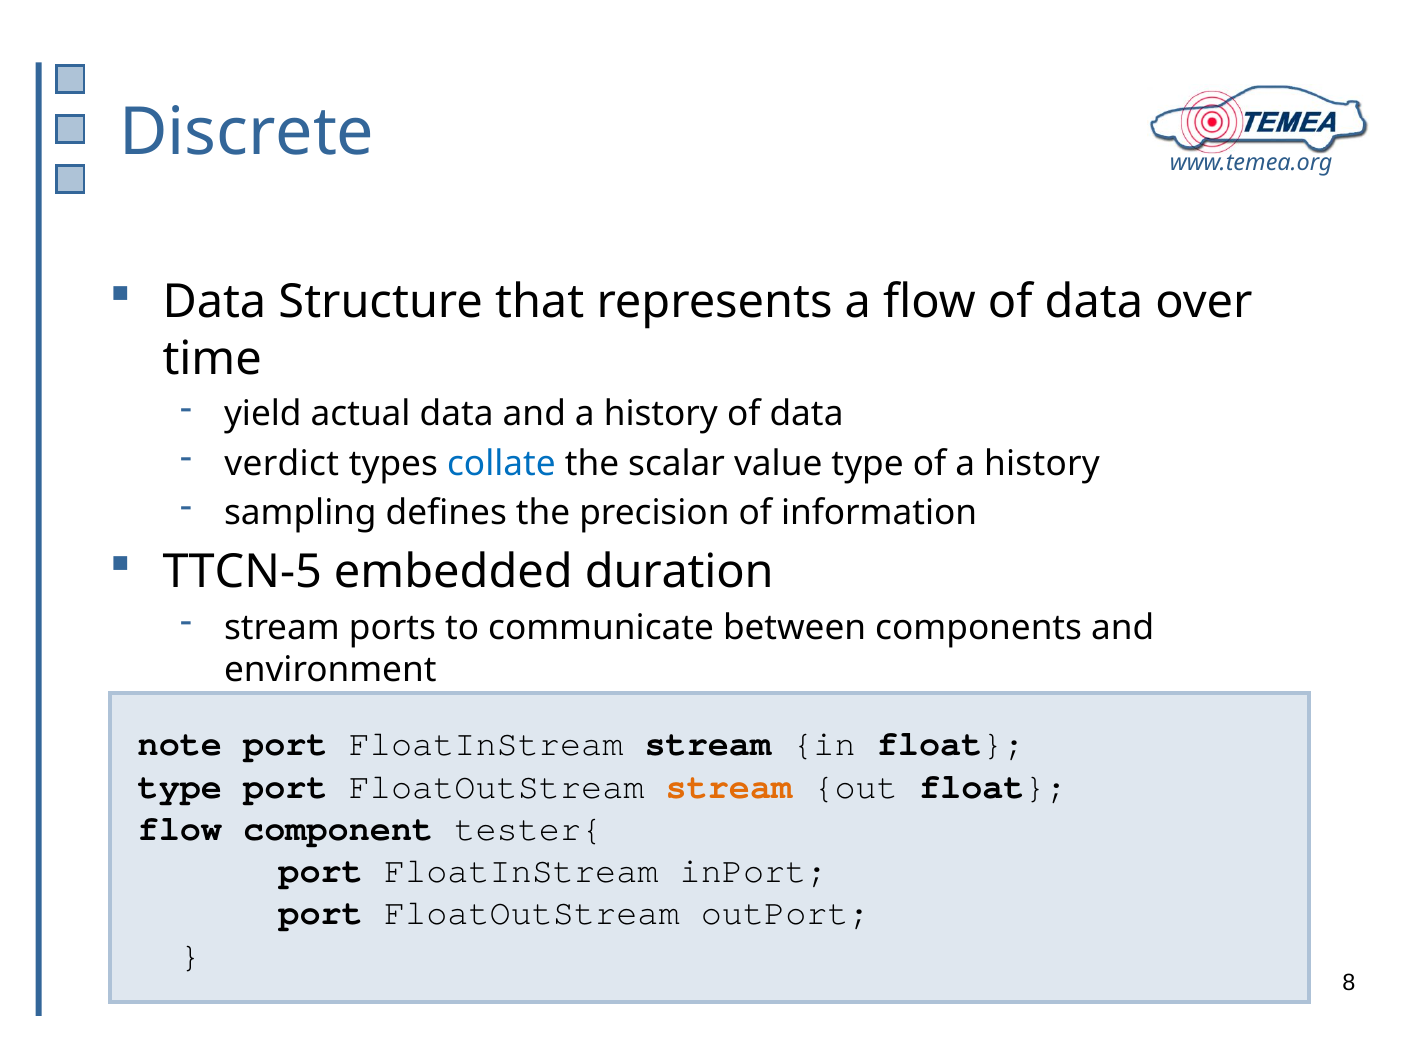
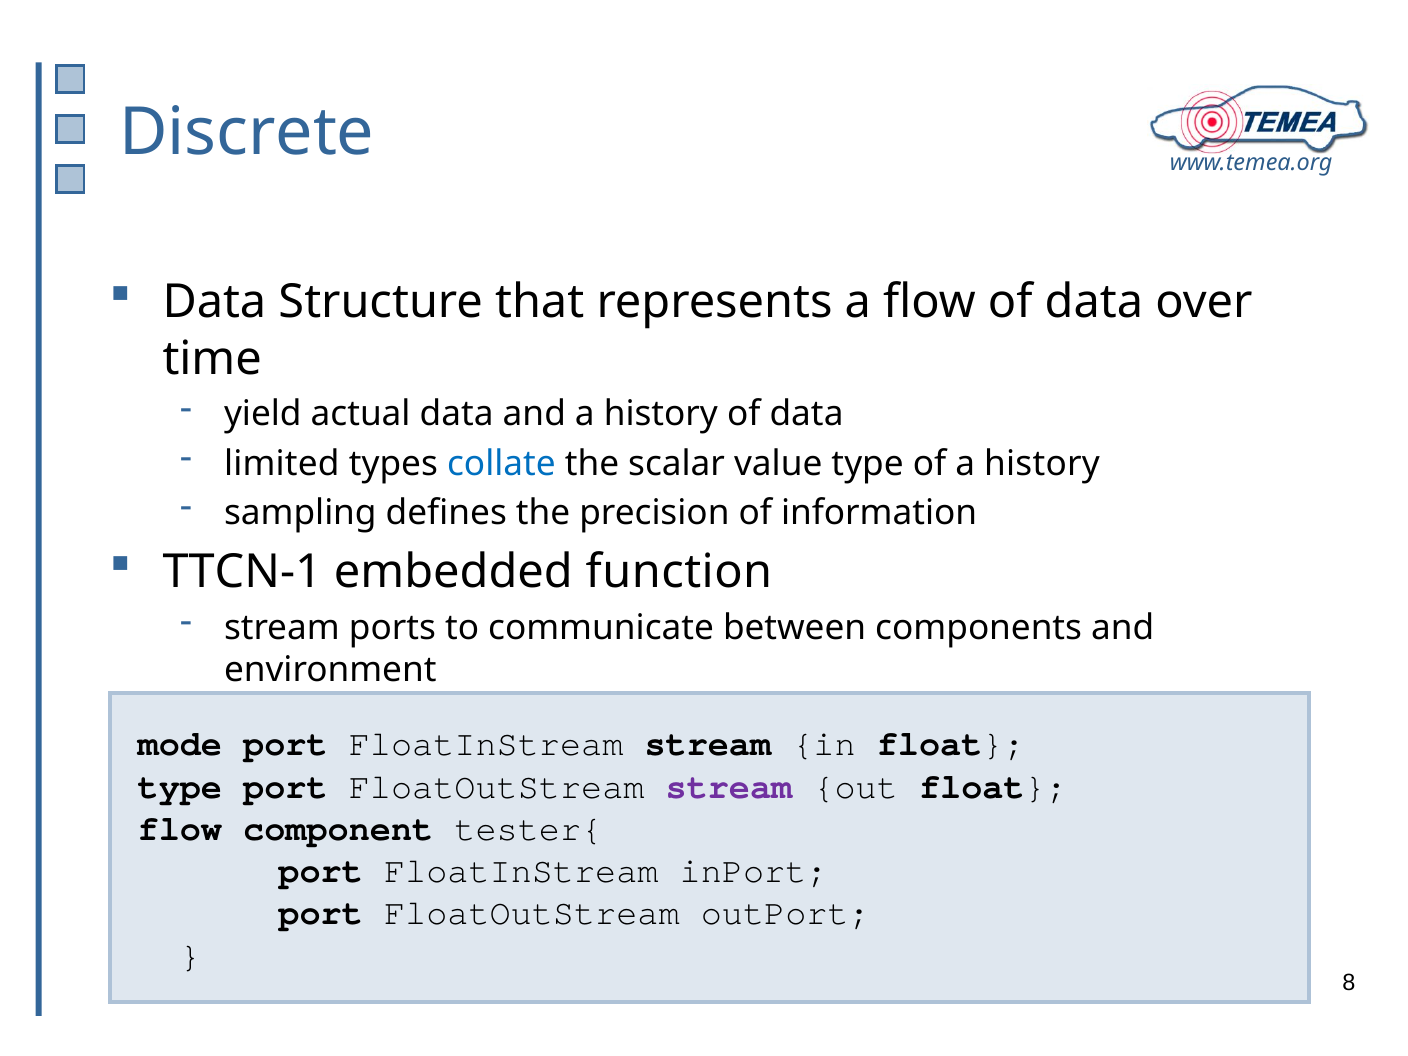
verdict: verdict -> limited
TTCN-5: TTCN-5 -> TTCN-1
duration: duration -> function
note: note -> mode
stream at (729, 787) colour: orange -> purple
